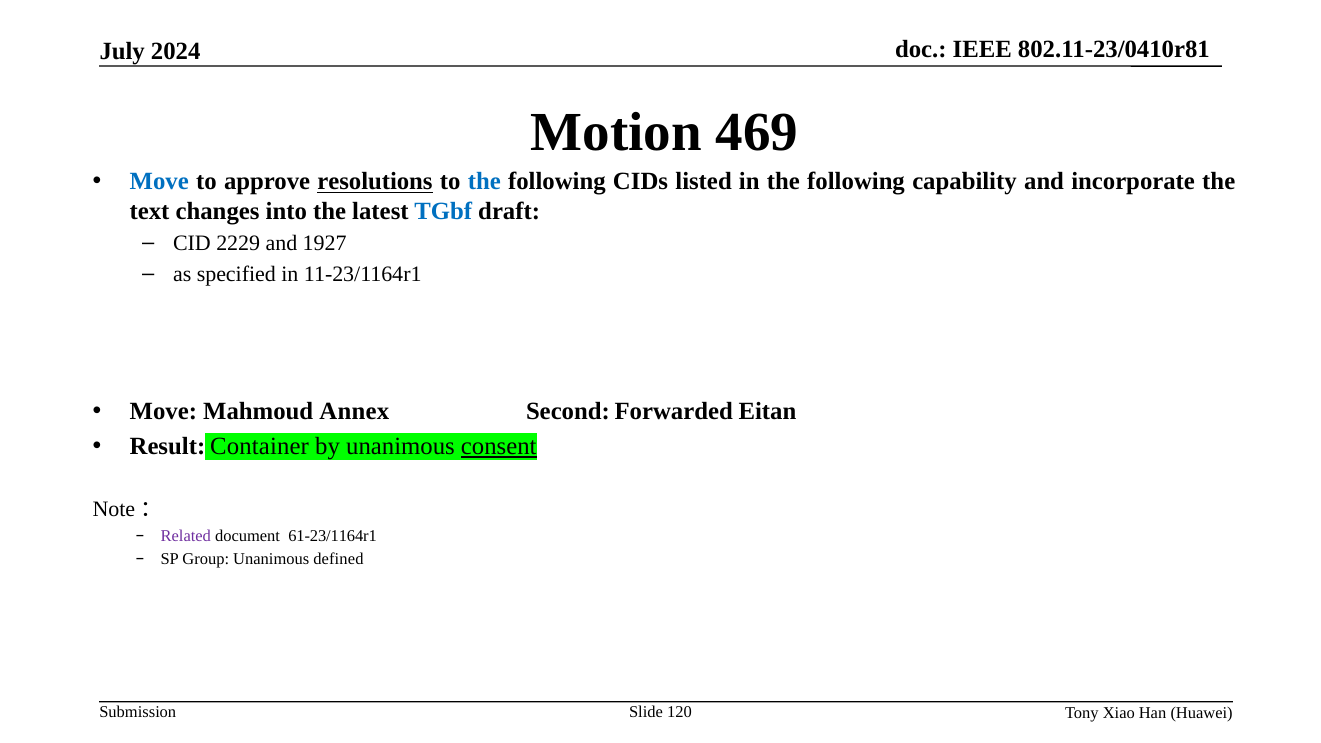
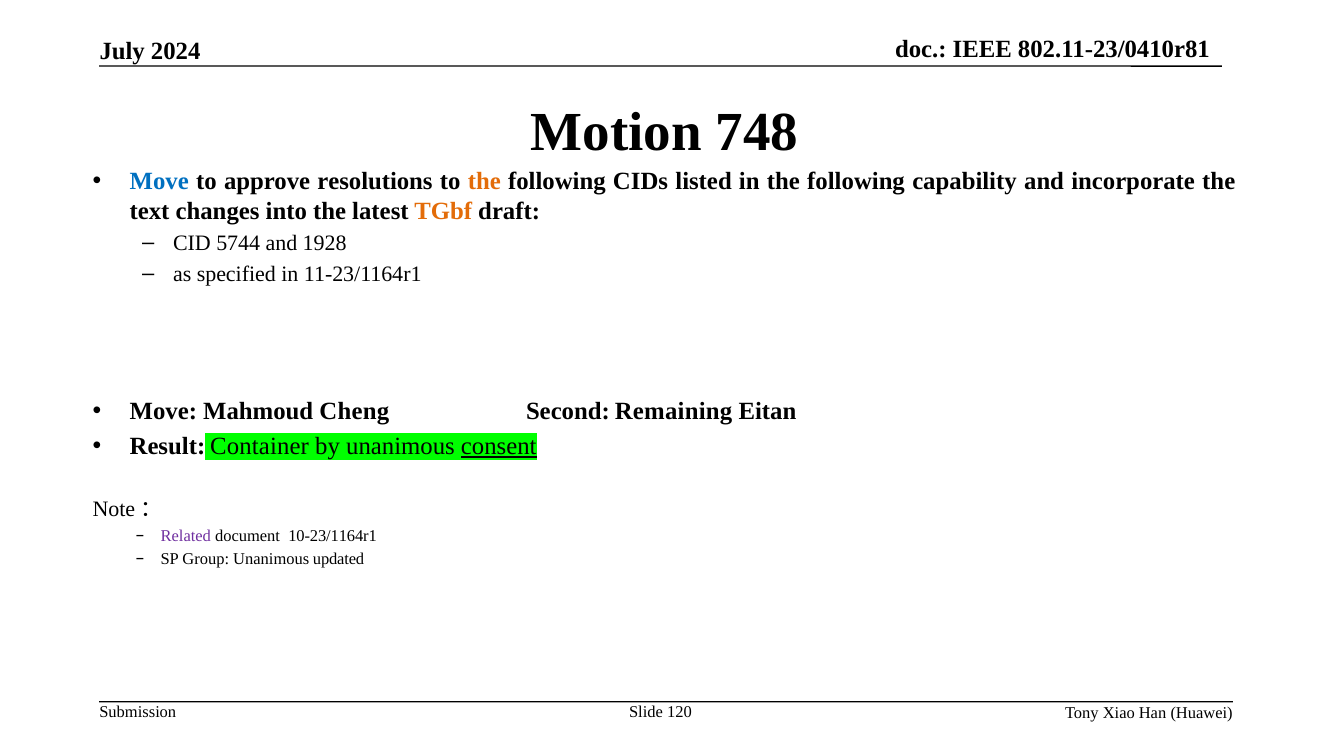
469: 469 -> 748
resolutions underline: present -> none
the at (484, 182) colour: blue -> orange
TGbf colour: blue -> orange
2229: 2229 -> 5744
1927: 1927 -> 1928
Annex: Annex -> Cheng
Forwarded: Forwarded -> Remaining
61-23/1164r1: 61-23/1164r1 -> 10-23/1164r1
defined: defined -> updated
